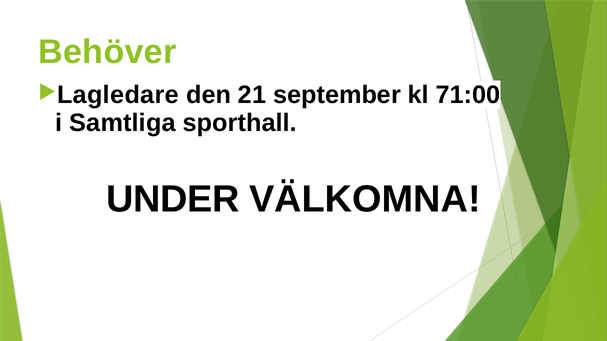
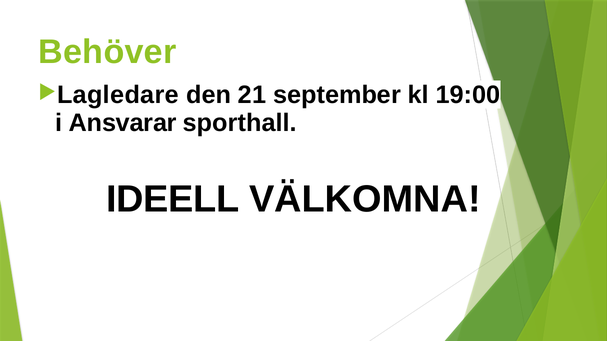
71:00: 71:00 -> 19:00
Samtliga: Samtliga -> Ansvarar
UNDER: UNDER -> IDEELL
